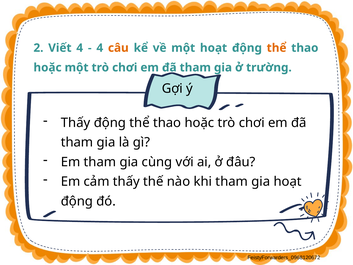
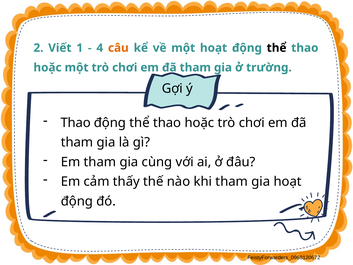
Viết 4: 4 -> 1
thể at (277, 48) colour: orange -> black
Thấy at (76, 123): Thấy -> Thao
